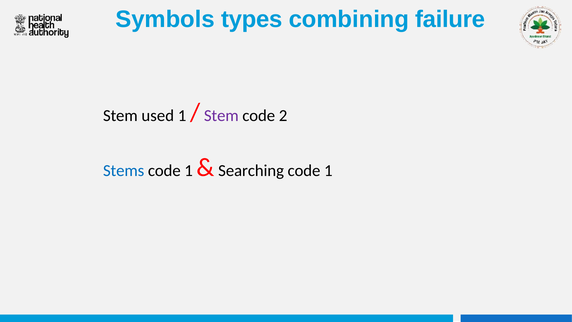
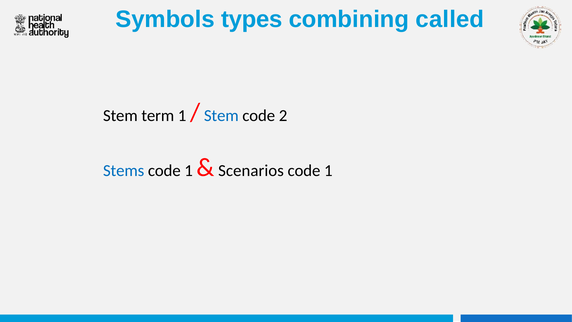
failure: failure -> called
used: used -> term
Stem at (221, 116) colour: purple -> blue
Searching: Searching -> Scenarios
